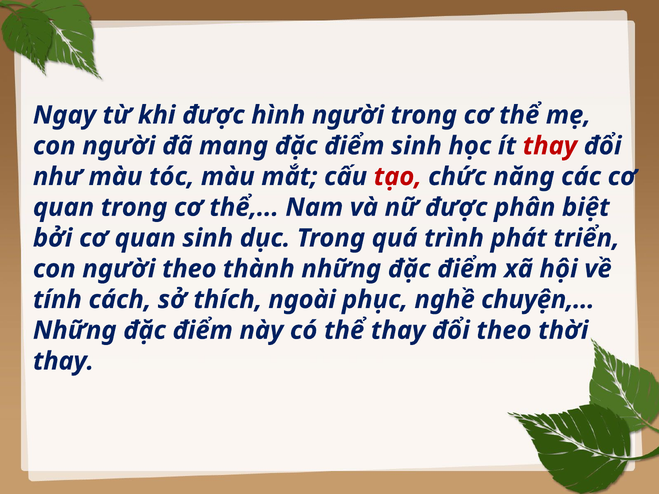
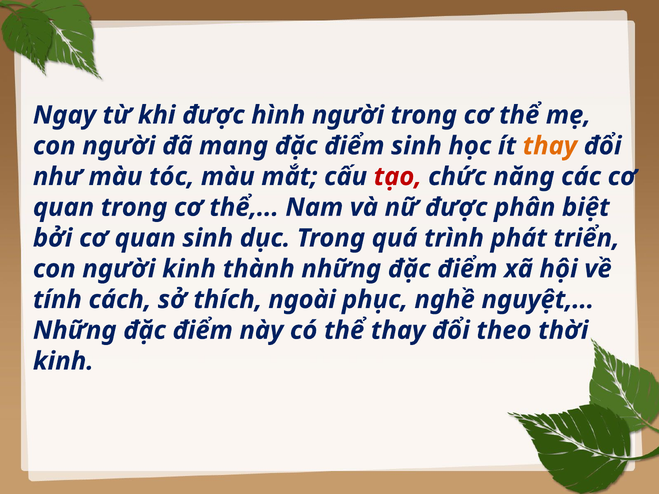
thay at (550, 146) colour: red -> orange
người theo: theo -> kinh
chuyện: chuyện -> nguyệt
thay at (63, 361): thay -> kinh
